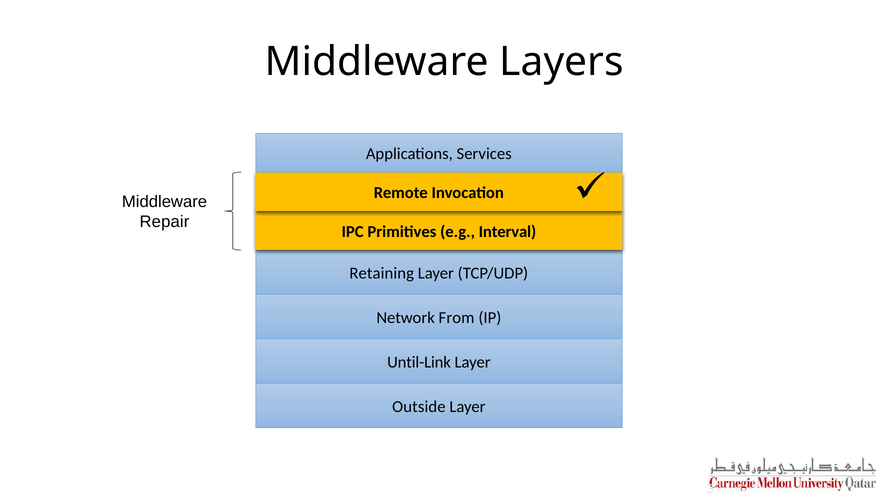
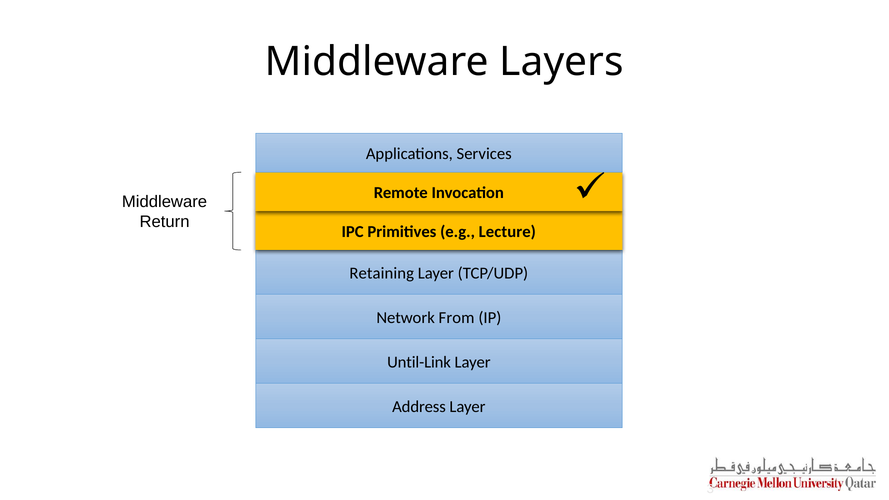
Repair: Repair -> Return
Interval: Interval -> Lecture
Outside: Outside -> Address
